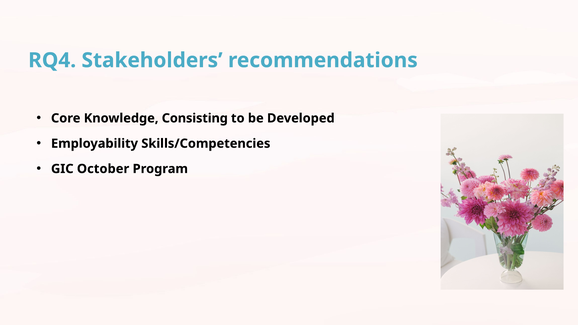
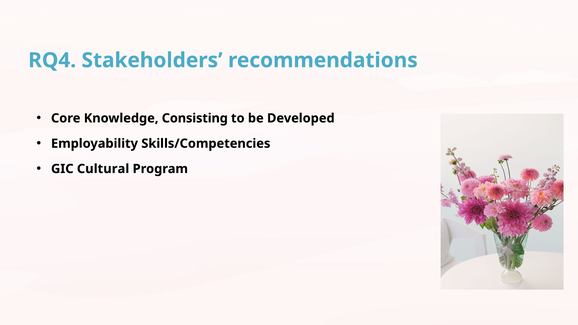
October: October -> Cultural
